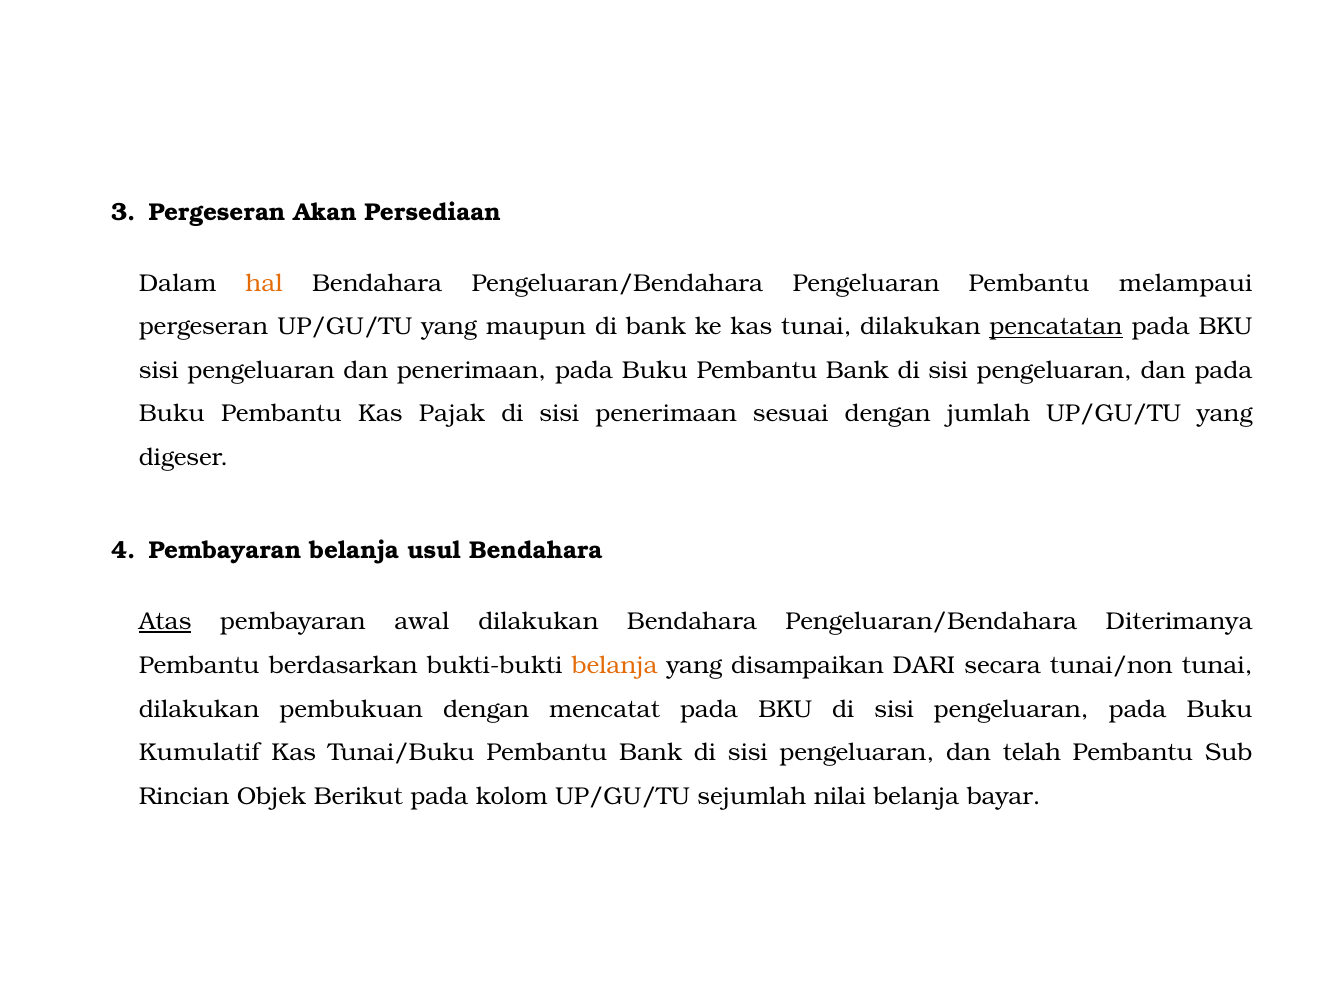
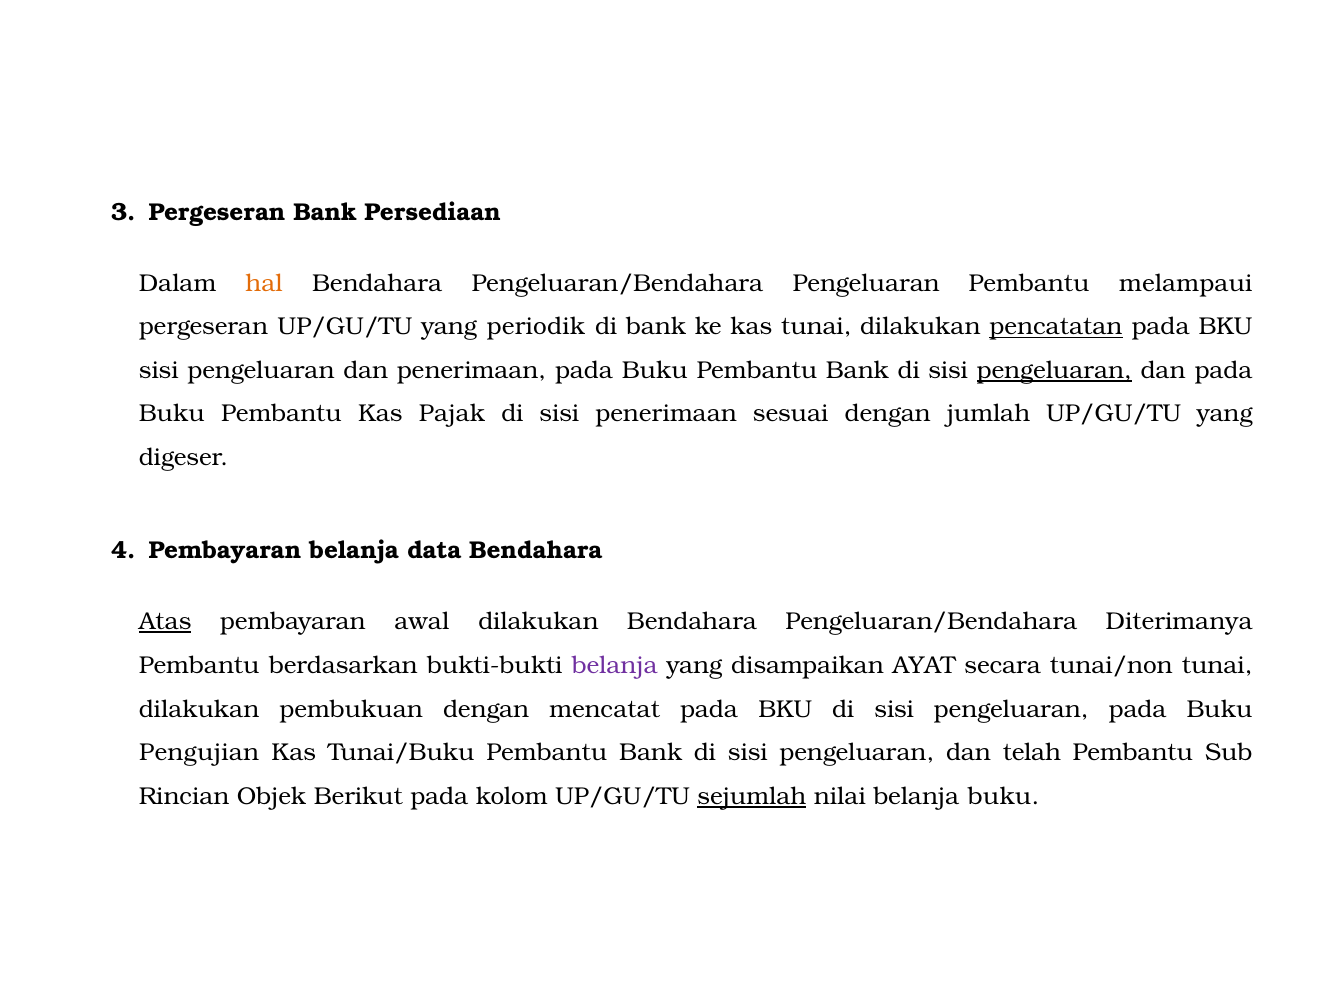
Pergeseran Akan: Akan -> Bank
maupun: maupun -> periodik
pengeluaran at (1054, 370) underline: none -> present
usul: usul -> data
belanja at (615, 665) colour: orange -> purple
DARI: DARI -> AYAT
Kumulatif: Kumulatif -> Pengujian
sejumlah underline: none -> present
belanja bayar: bayar -> buku
